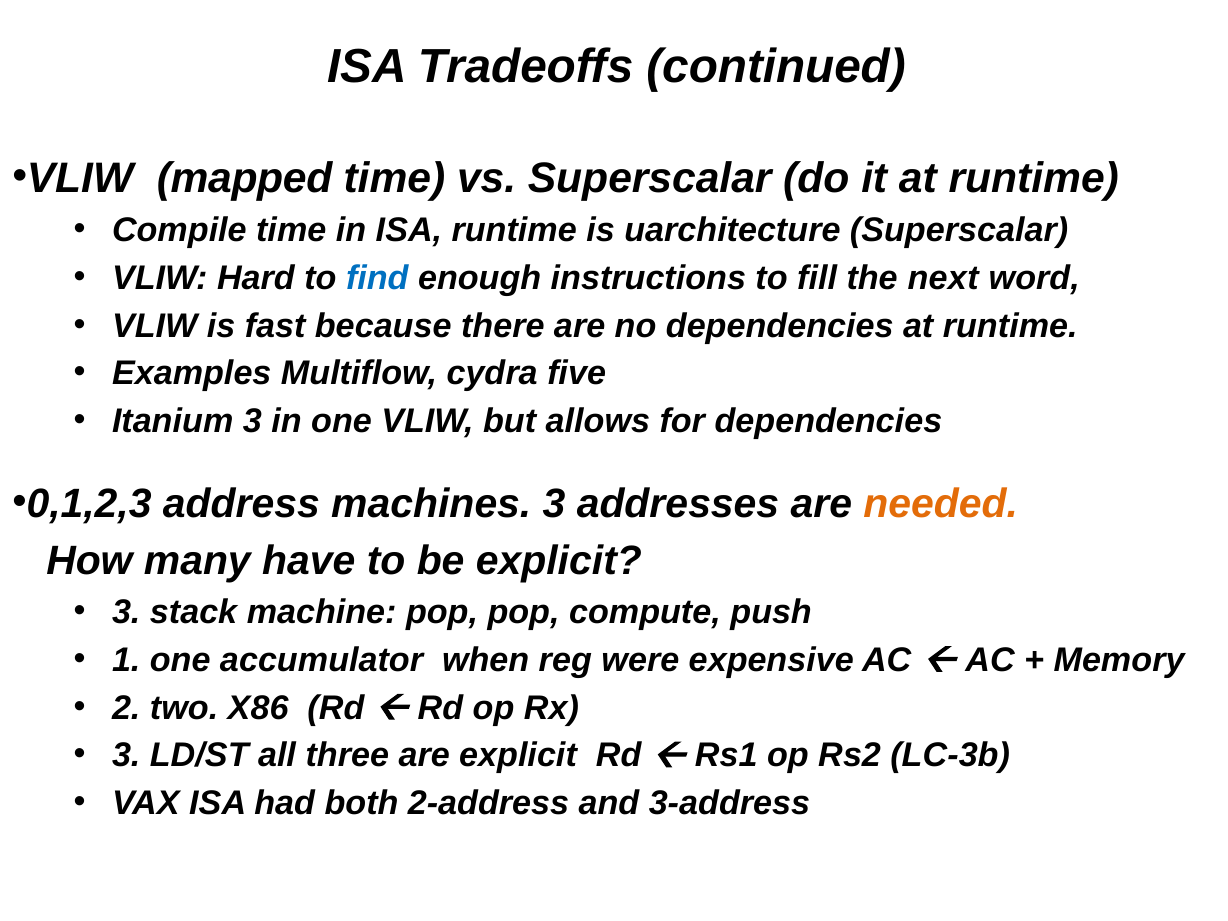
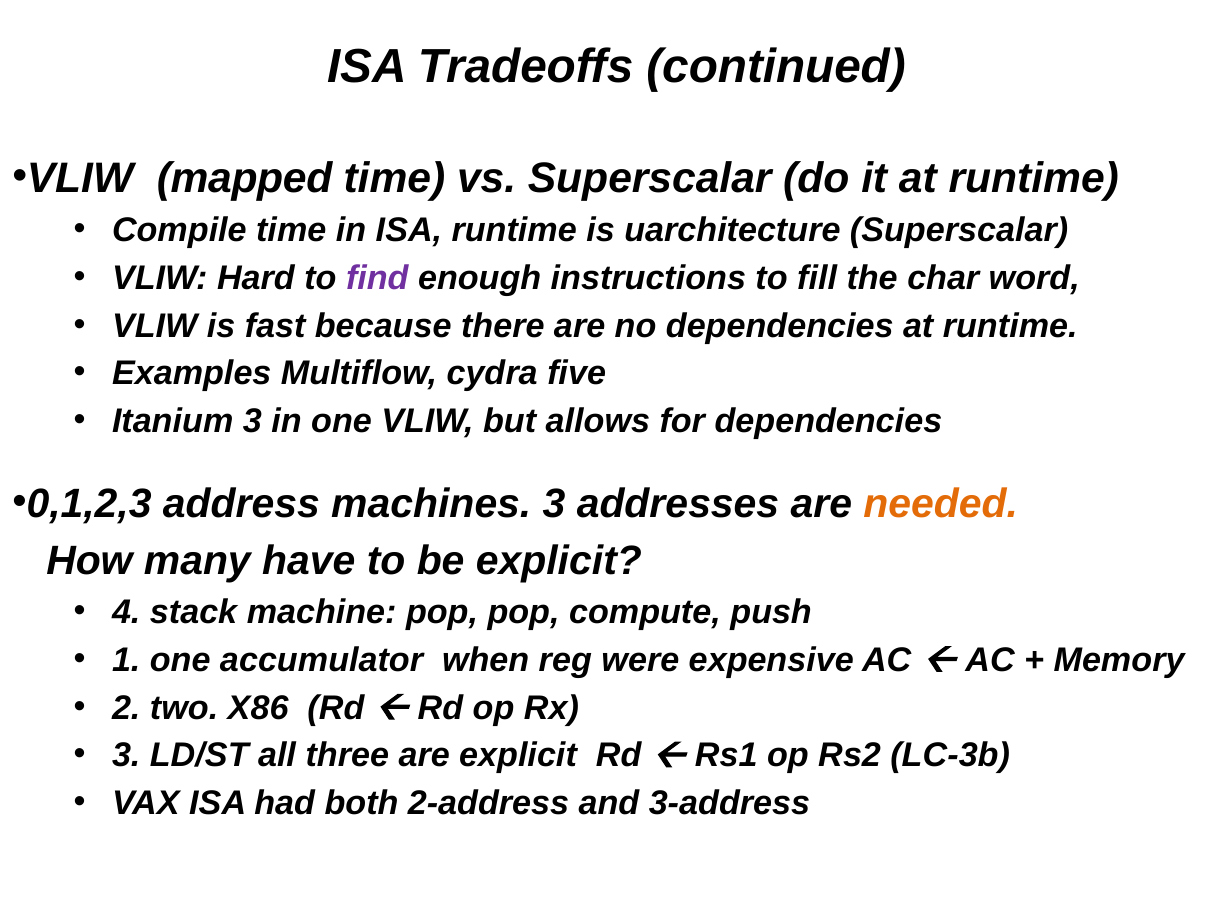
find colour: blue -> purple
next: next -> char
3 at (126, 612): 3 -> 4
